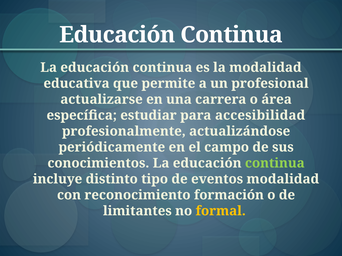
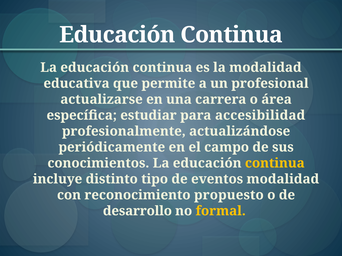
continua at (275, 163) colour: light green -> yellow
formación: formación -> propuesto
limitantes: limitantes -> desarrollo
